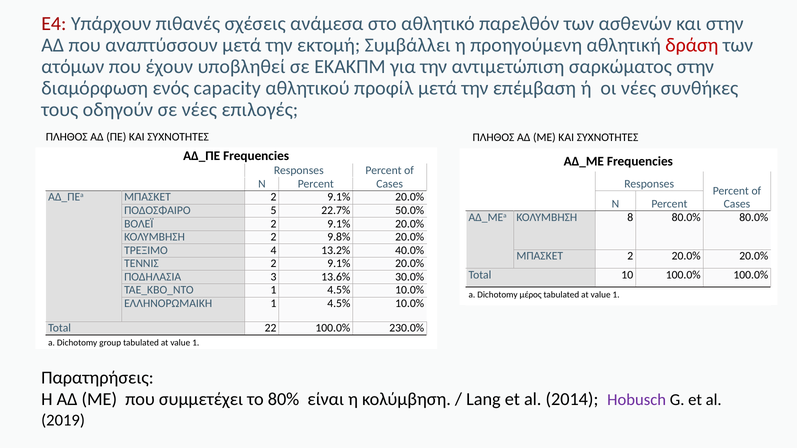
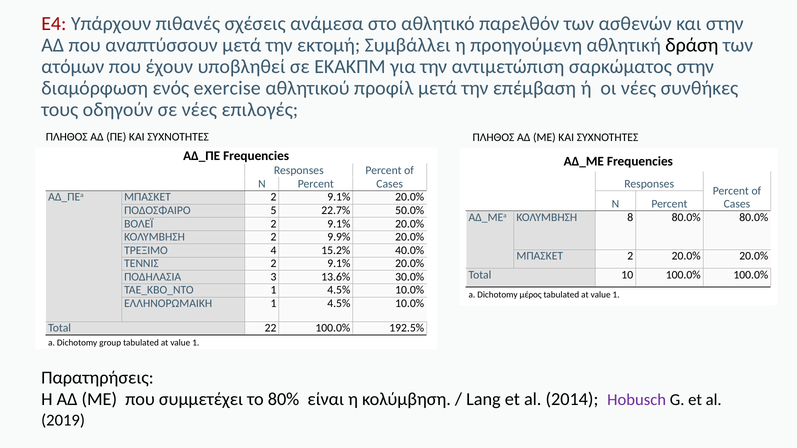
δράση colour: red -> black
capacity: capacity -> exercise
9.8%: 9.8% -> 9.9%
13.2%: 13.2% -> 15.2%
230.0%: 230.0% -> 192.5%
